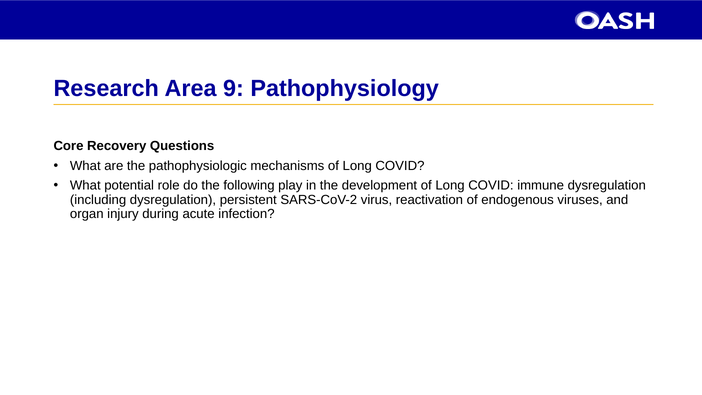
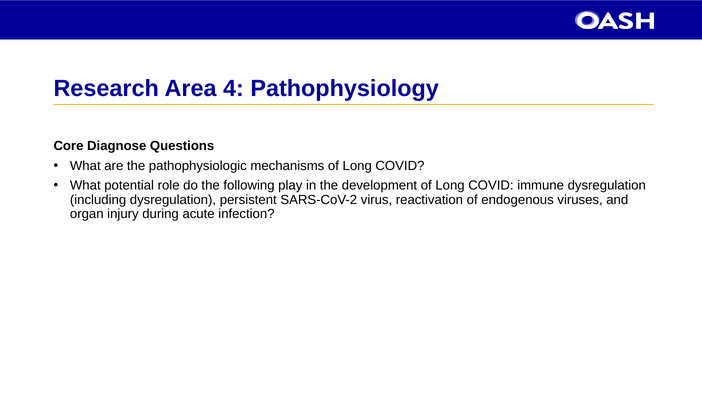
9: 9 -> 4
Recovery: Recovery -> Diagnose
